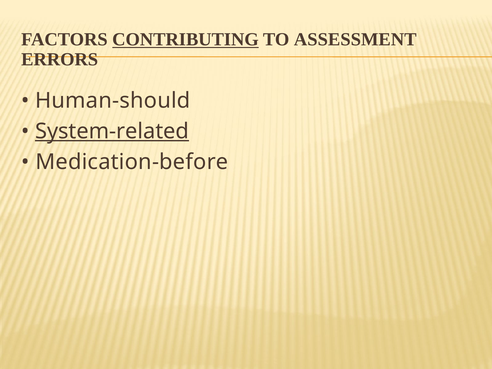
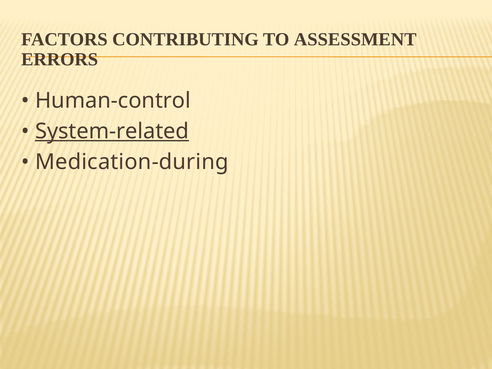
CONTRIBUTING underline: present -> none
Human-should: Human-should -> Human-control
Medication-before: Medication-before -> Medication-during
